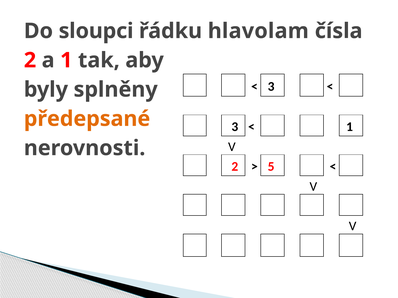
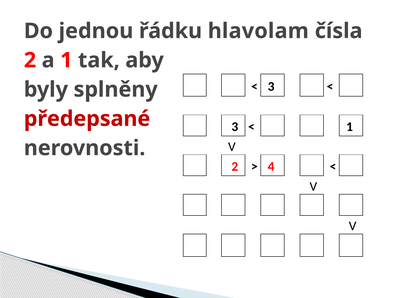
sloupci: sloupci -> jednou
předepsané colour: orange -> red
5: 5 -> 4
